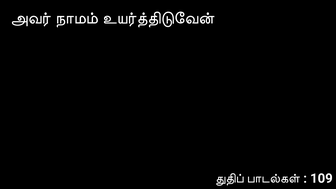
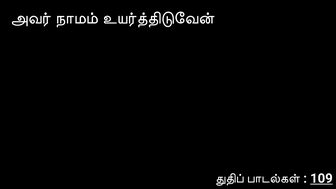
109 underline: none -> present
